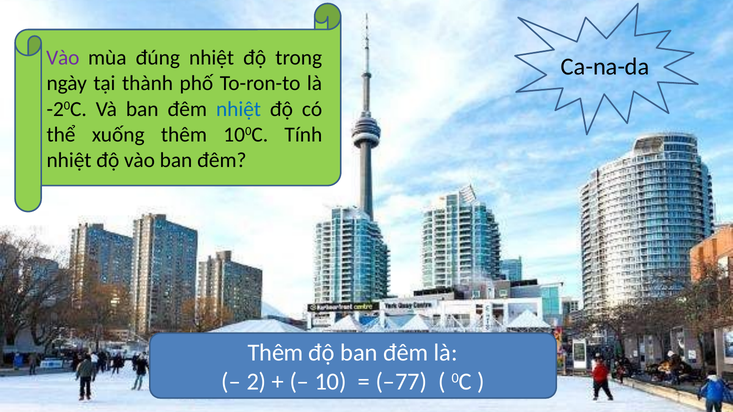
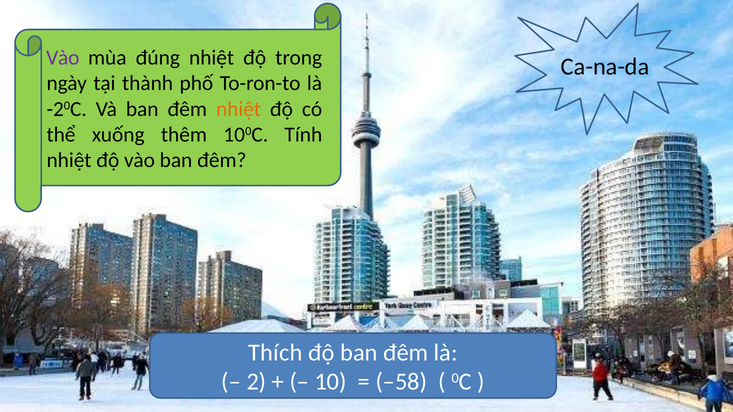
nhiệt at (239, 109) colour: blue -> orange
Thêm at (276, 353): Thêm -> Thích
–77: –77 -> –58
